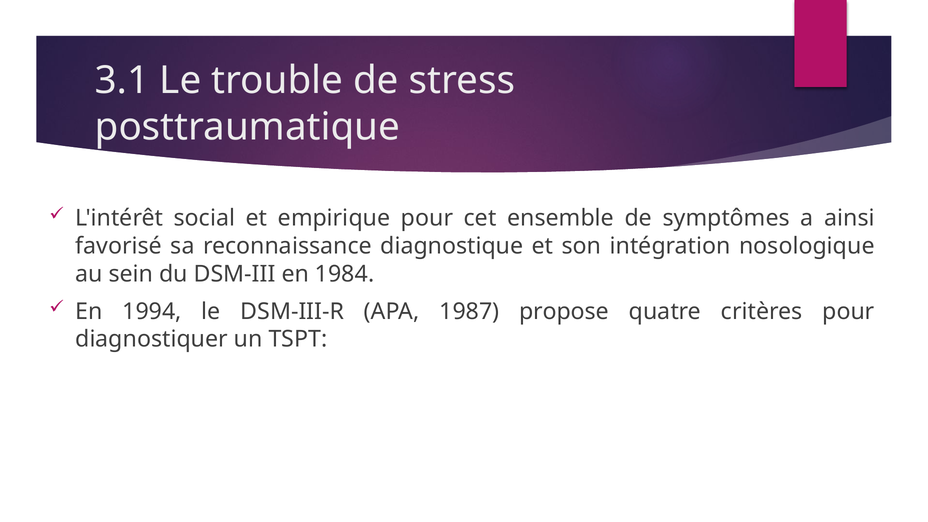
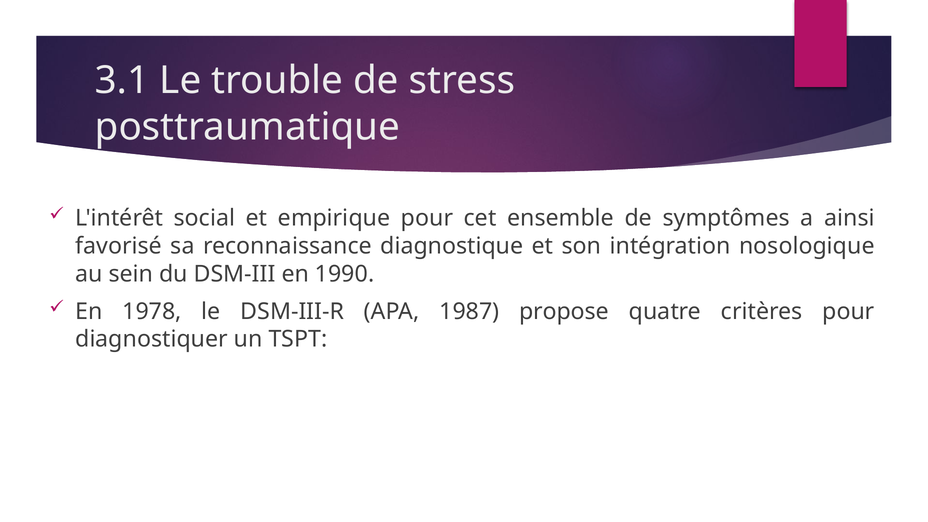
1984: 1984 -> 1990
1994: 1994 -> 1978
